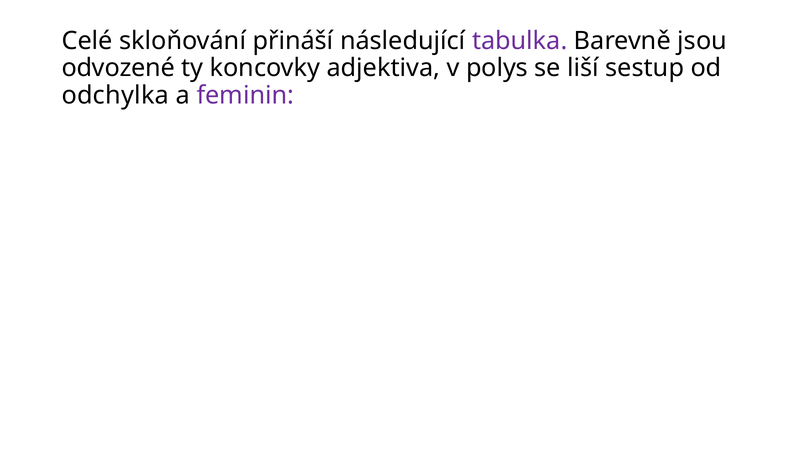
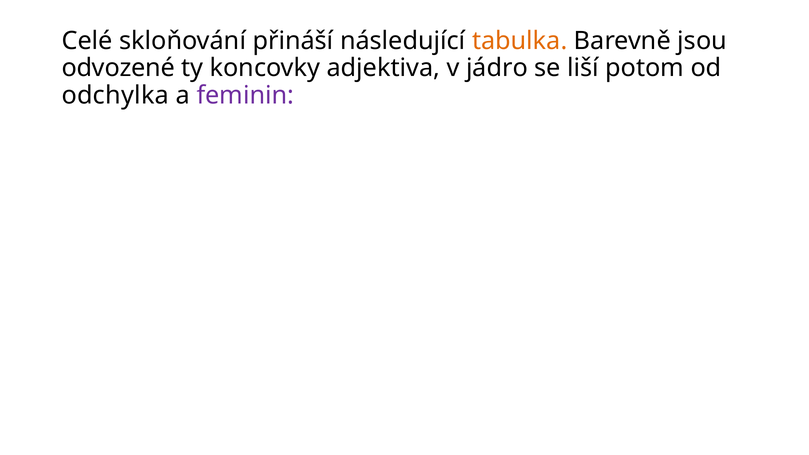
tabulka colour: purple -> orange
polys: polys -> jádro
sestup: sestup -> potom
